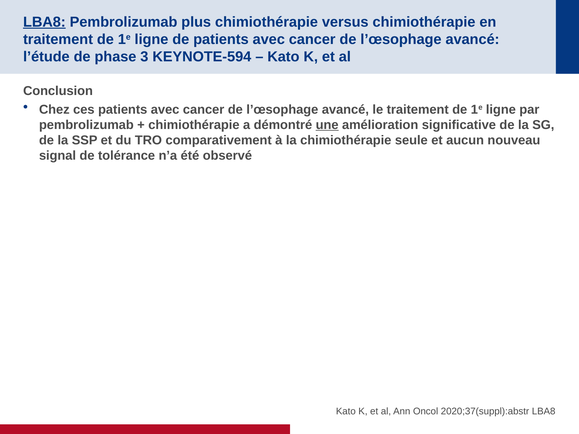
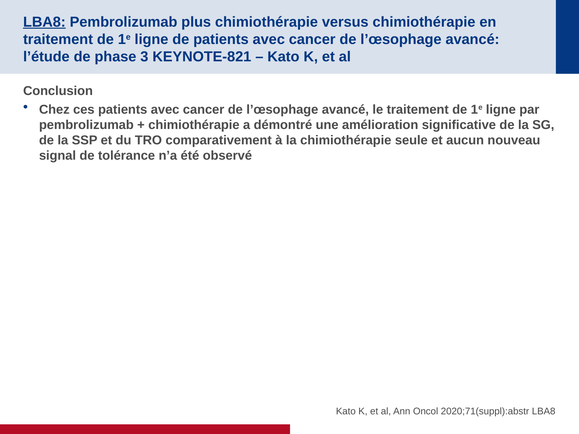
KEYNOTE-594: KEYNOTE-594 -> KEYNOTE-821
une underline: present -> none
2020;37(suppl):abstr: 2020;37(suppl):abstr -> 2020;71(suppl):abstr
